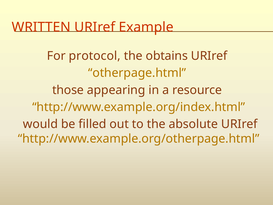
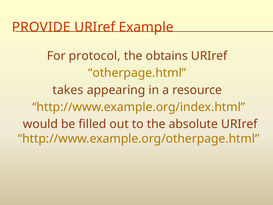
WRITTEN: WRITTEN -> PROVIDE
those: those -> takes
